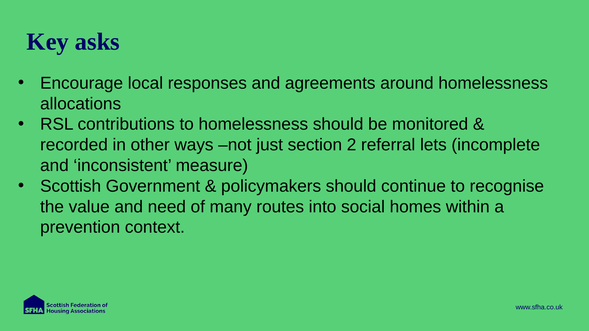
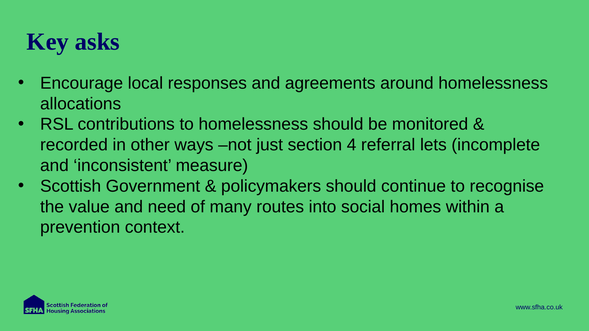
2: 2 -> 4
